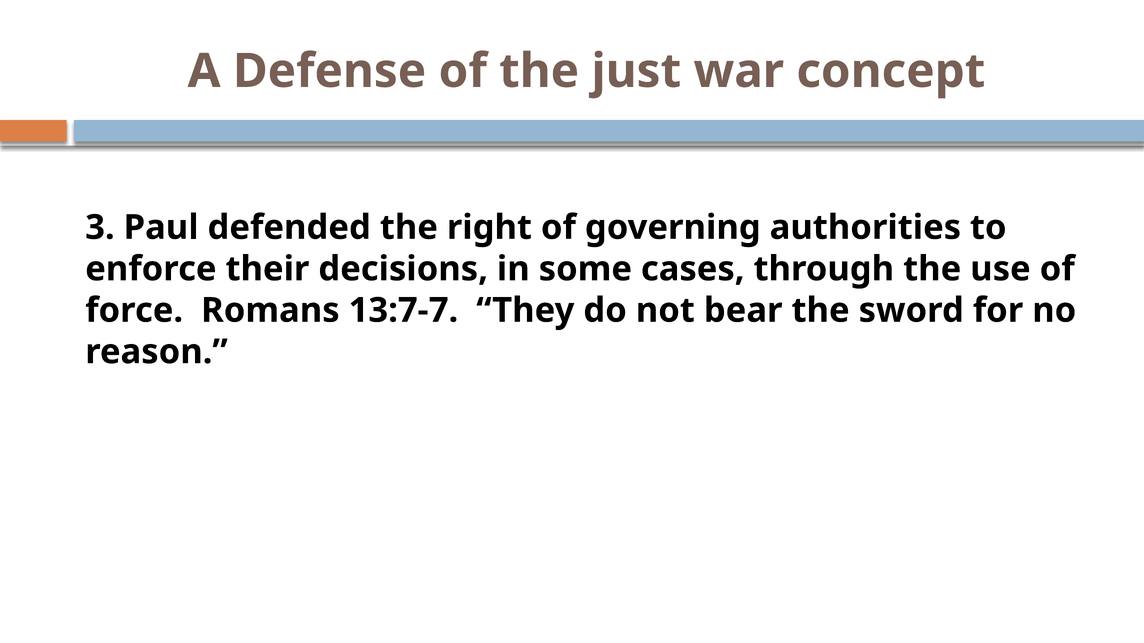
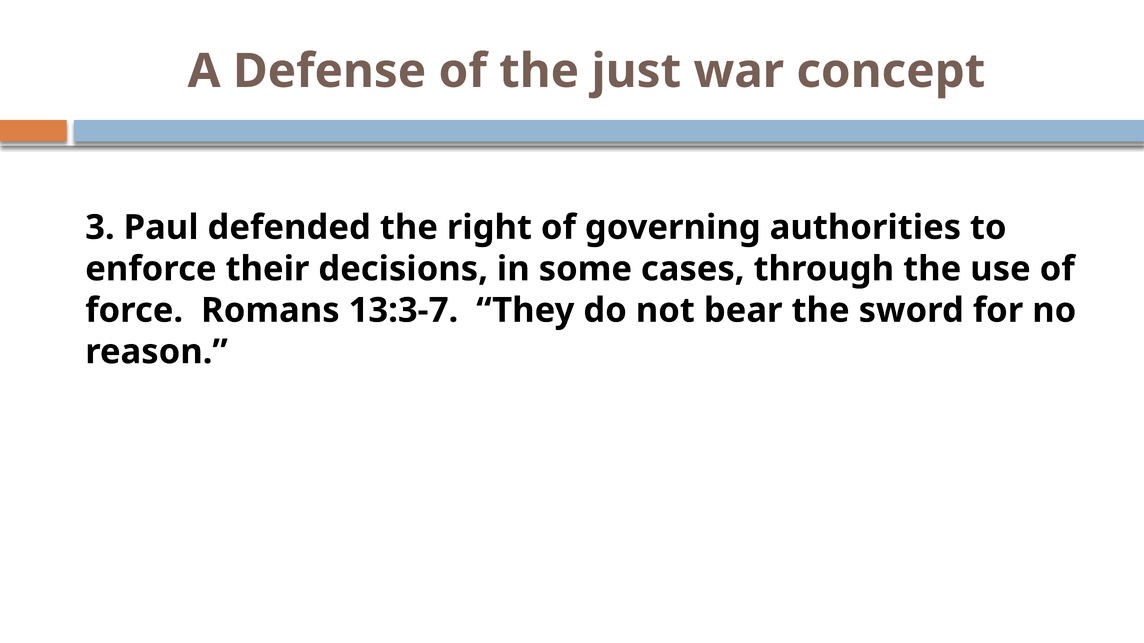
13:7-7: 13:7-7 -> 13:3-7
